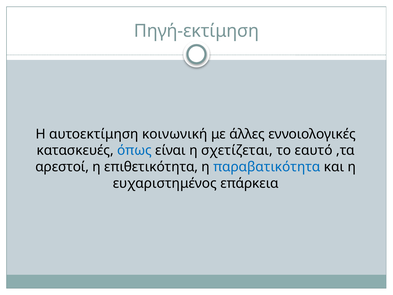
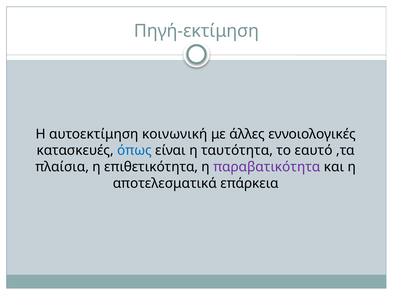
σχετίζεται: σχετίζεται -> ταυτότητα
αρεστοί: αρεστοί -> πλαίσια
παραβατικότητα colour: blue -> purple
ευχαριστημένος: ευχαριστημένος -> αποτελεσματικά
